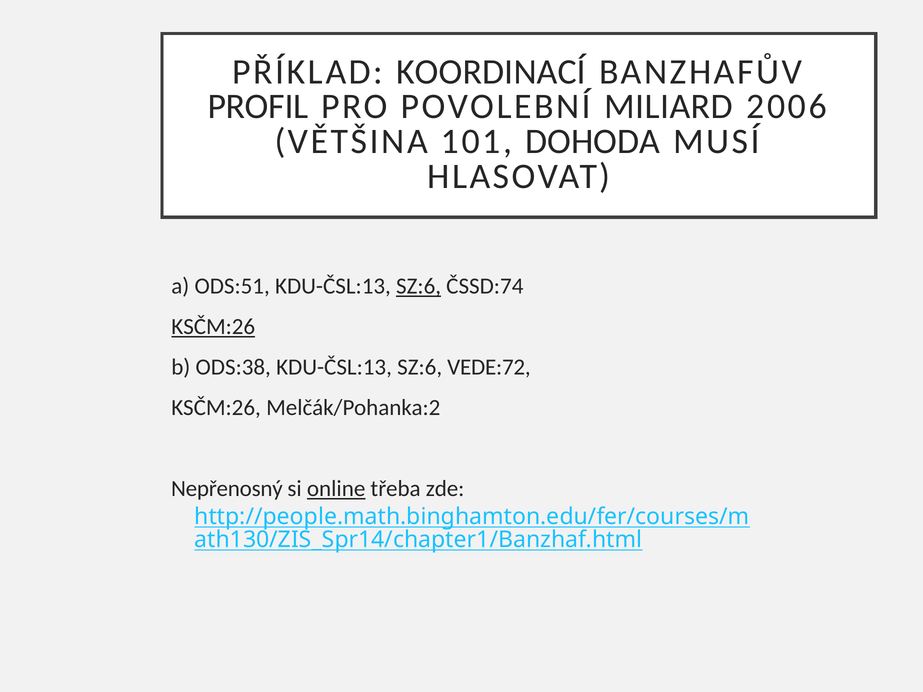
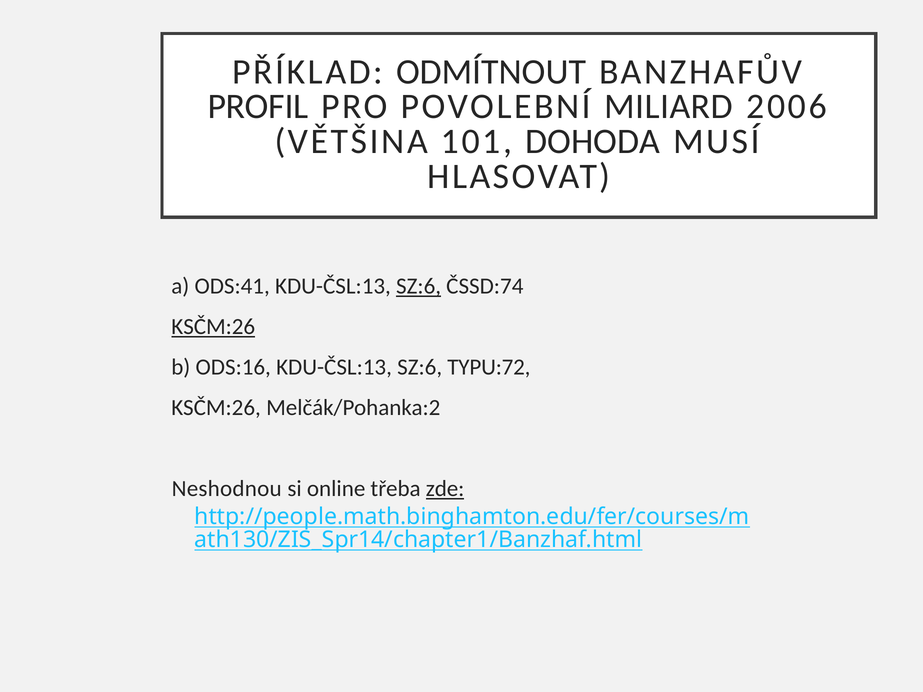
KOORDINACÍ: KOORDINACÍ -> ODMÍTNOUT
ODS:51: ODS:51 -> ODS:41
ODS:38: ODS:38 -> ODS:16
VEDE:72: VEDE:72 -> TYPU:72
Nepřenosný: Nepřenosný -> Neshodnou
online underline: present -> none
zde underline: none -> present
